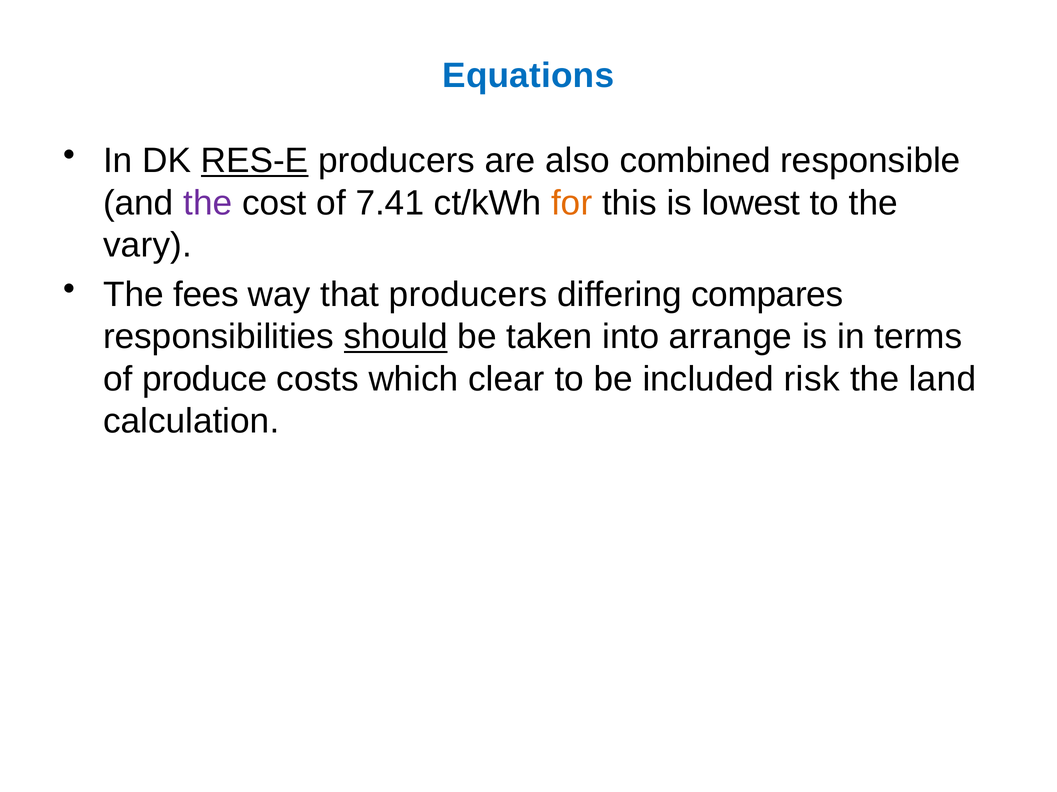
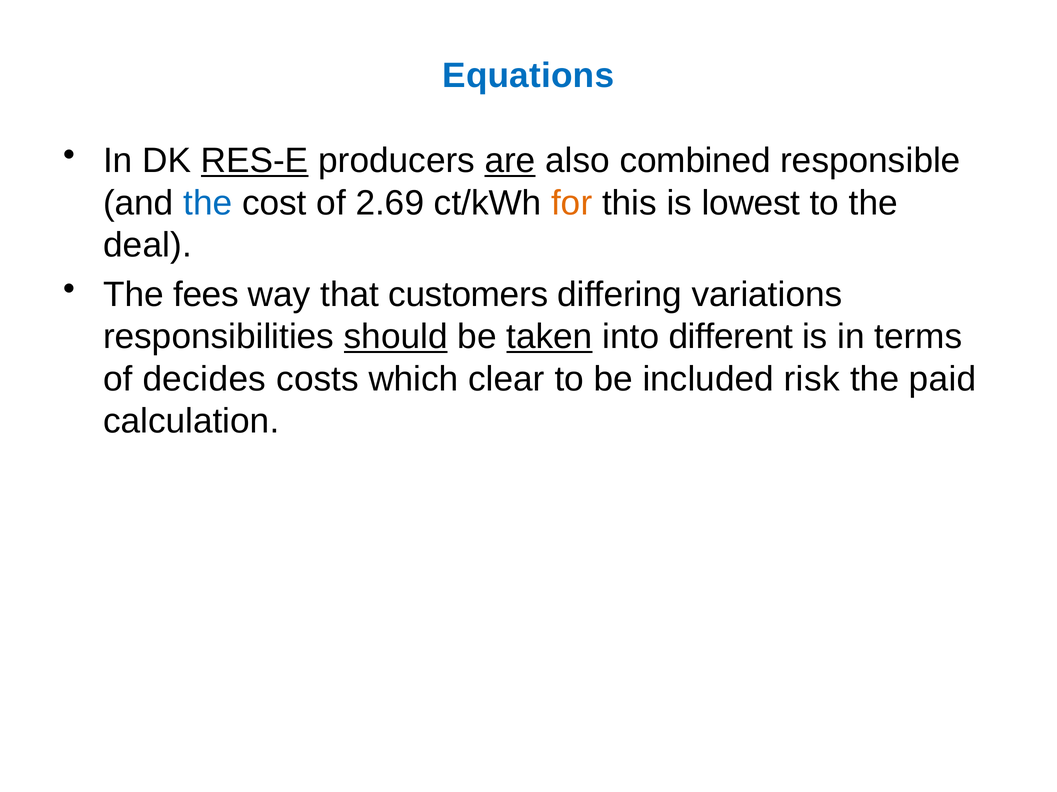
are underline: none -> present
the at (208, 203) colour: purple -> blue
7.41: 7.41 -> 2.69
vary: vary -> deal
that producers: producers -> customers
compares: compares -> variations
taken underline: none -> present
arrange: arrange -> different
produce: produce -> decides
land: land -> paid
